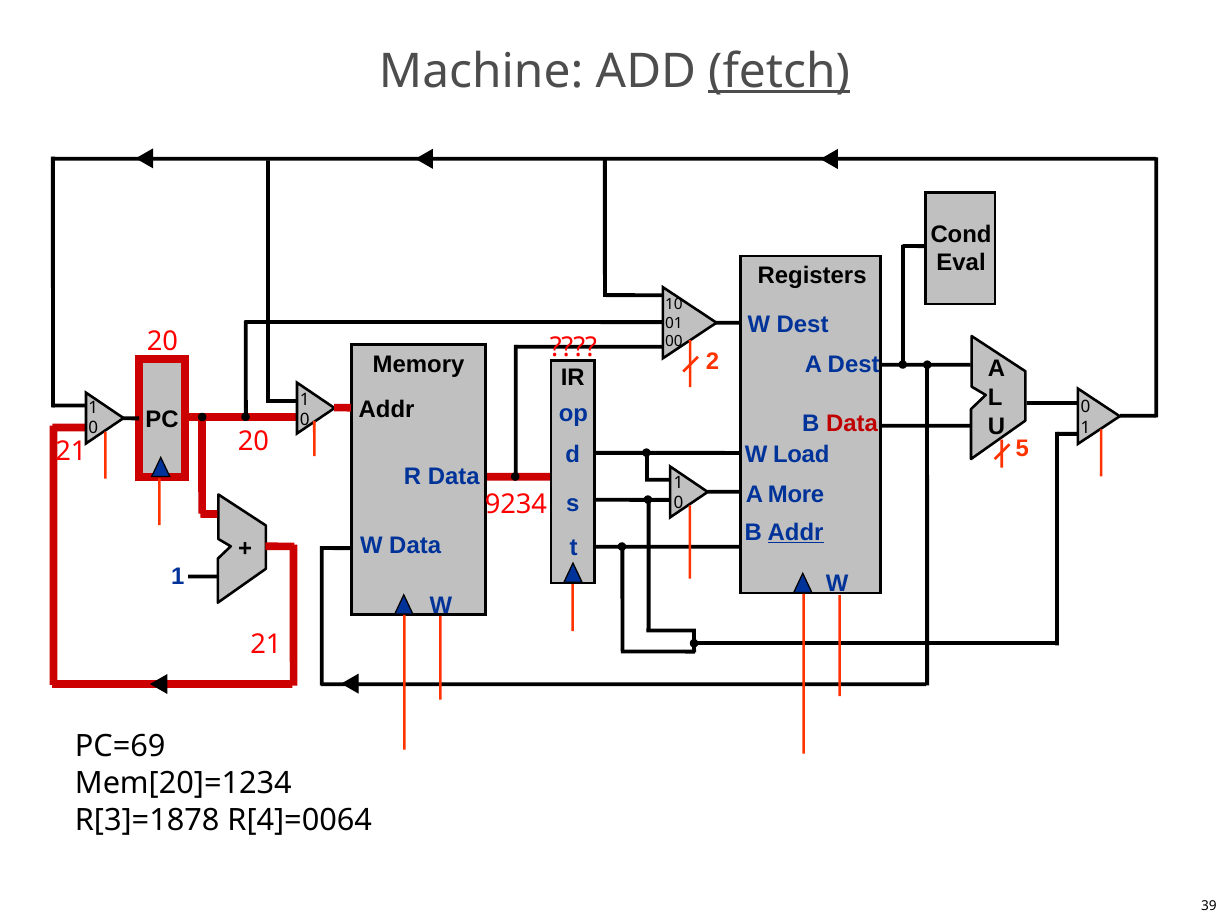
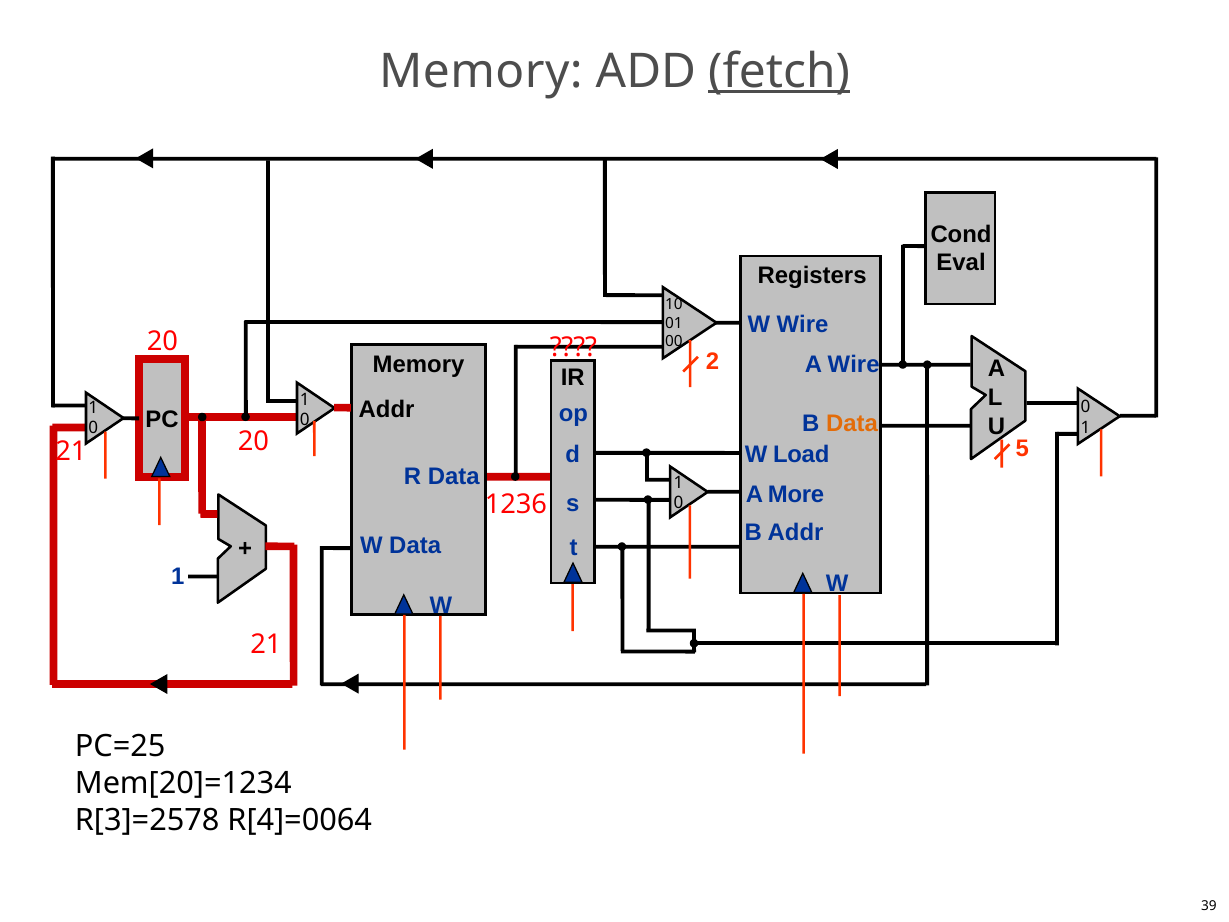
Machine at (481, 71): Machine -> Memory
W Dest: Dest -> Wire
A Dest: Dest -> Wire
Data at (852, 424) colour: red -> orange
9234: 9234 -> 1236
Addr at (796, 532) underline: present -> none
PC=69: PC=69 -> PC=25
R[3]=1878: R[3]=1878 -> R[3]=2578
